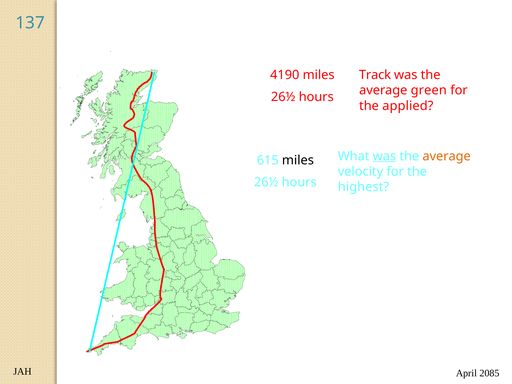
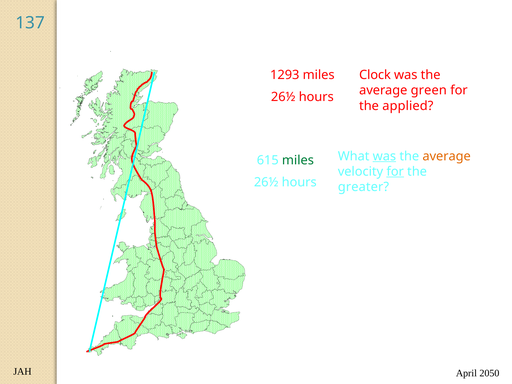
4190: 4190 -> 1293
Track: Track -> Clock
miles at (298, 160) colour: black -> green
for at (395, 172) underline: none -> present
highest: highest -> greater
2085: 2085 -> 2050
